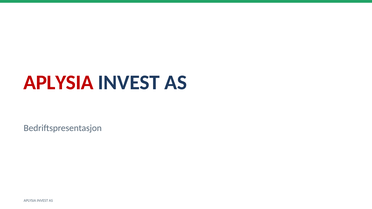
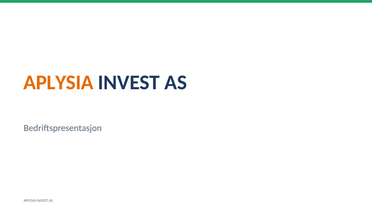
APLYSIA at (58, 83) colour: red -> orange
